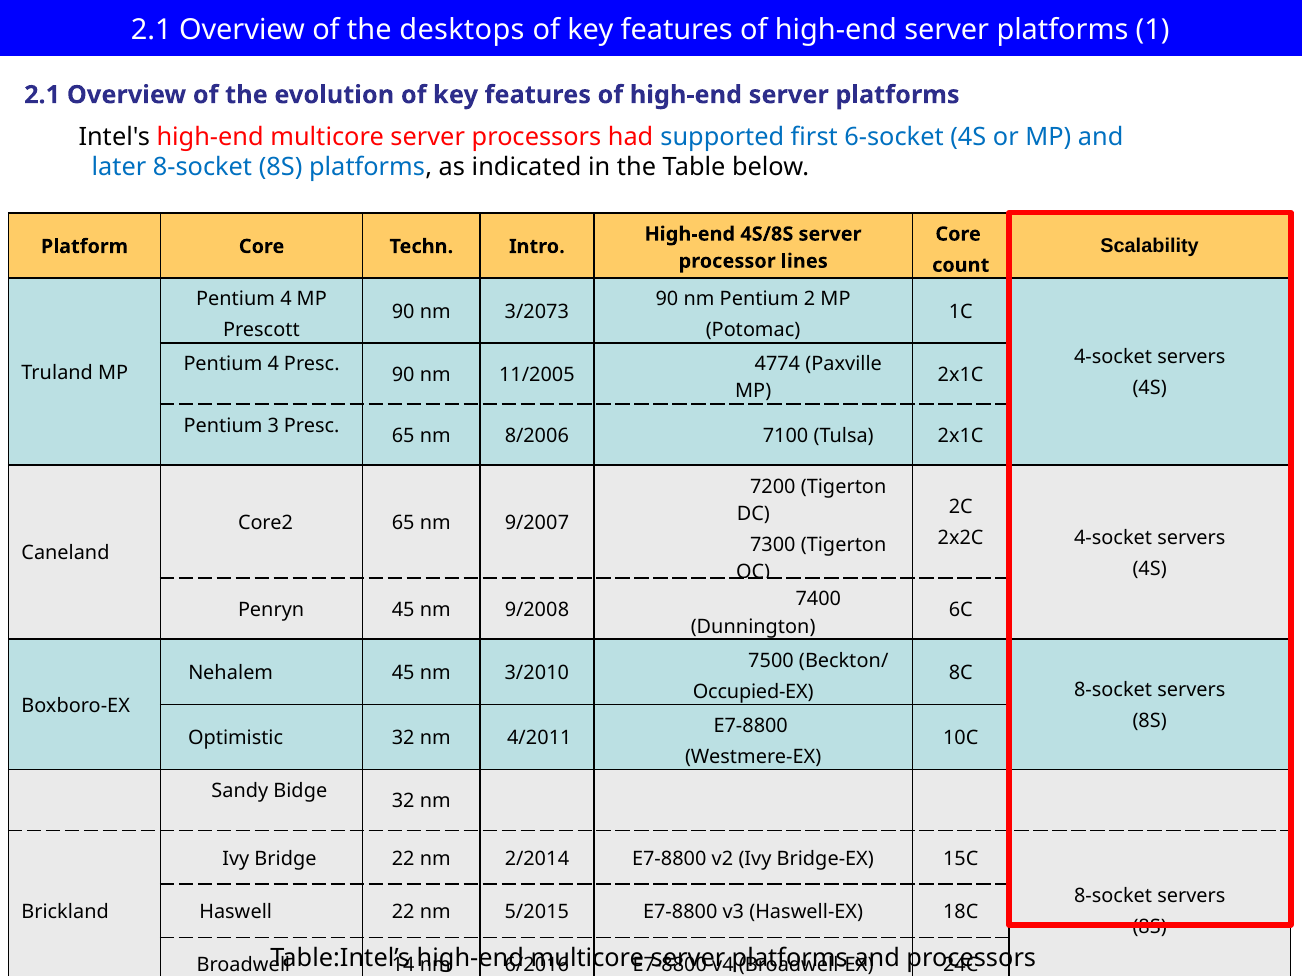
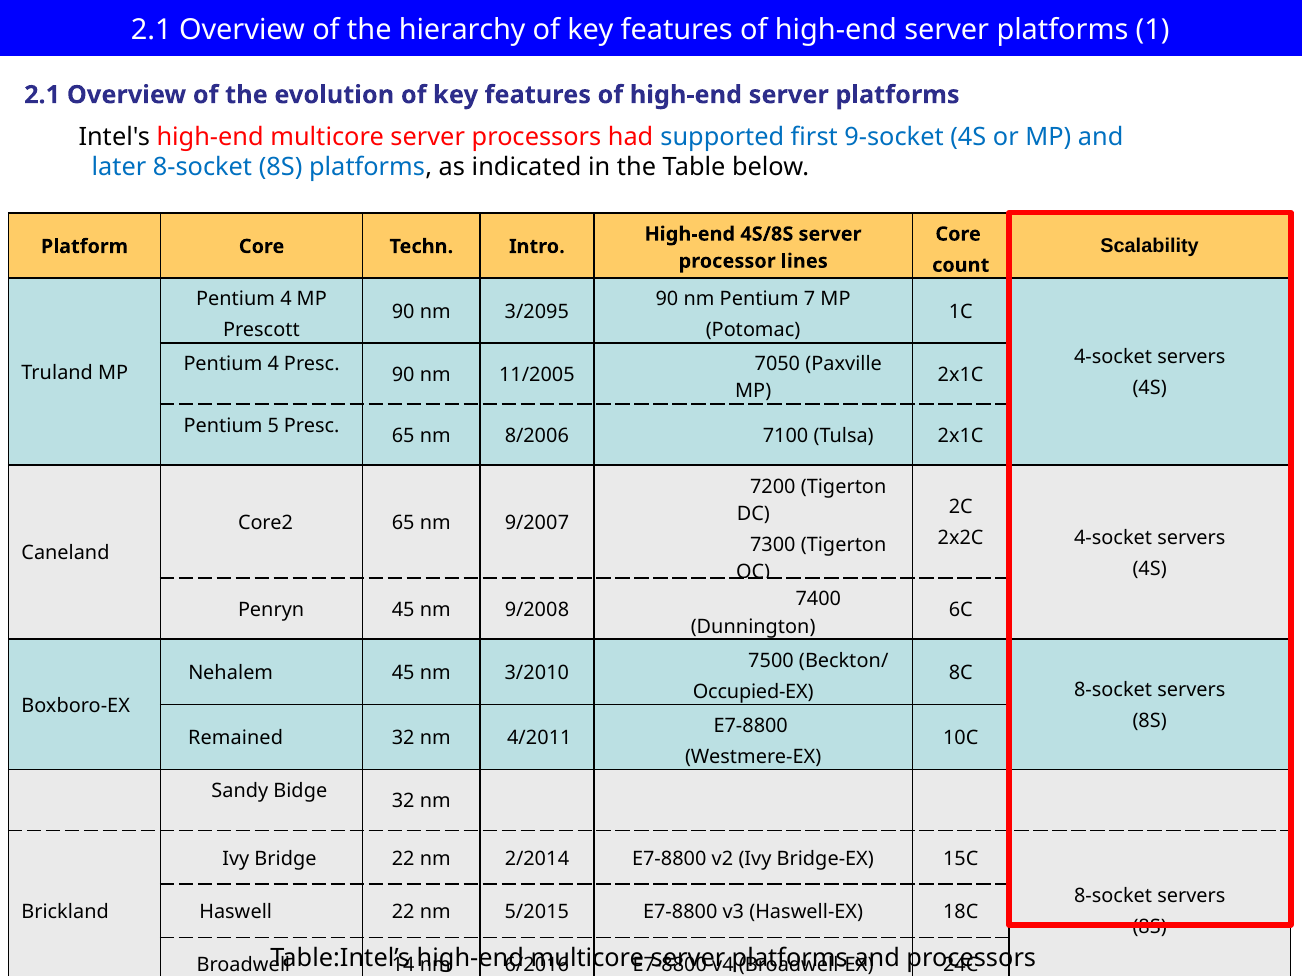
desktops: desktops -> hierarchy
6-socket: 6-socket -> 9-socket
2: 2 -> 7
3/2073: 3/2073 -> 3/2095
4774: 4774 -> 7050
3: 3 -> 5
Optimistic: Optimistic -> Remained
